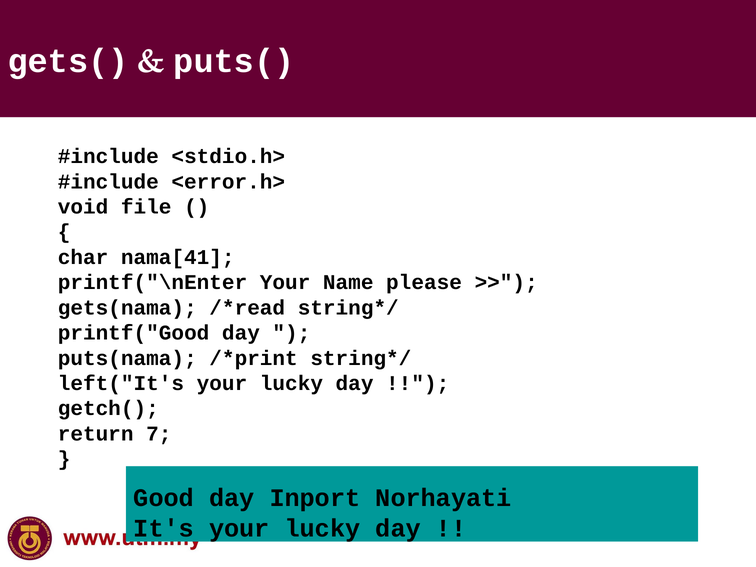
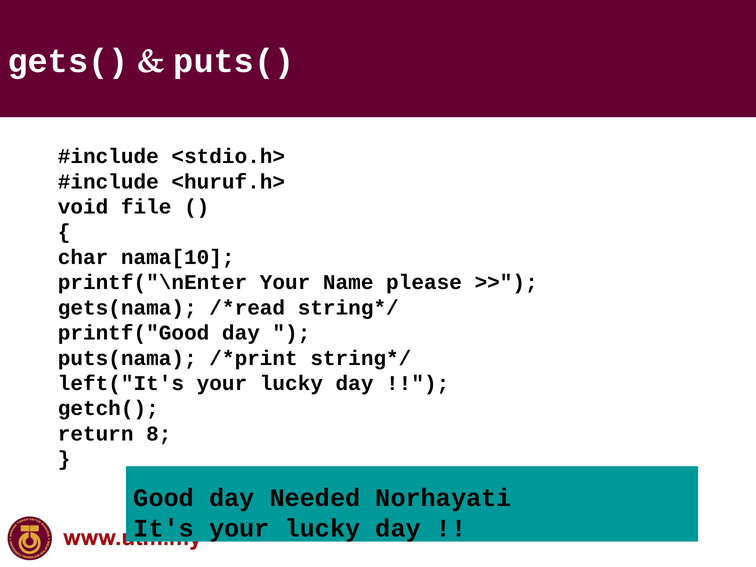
<error.h>: <error.h> -> <huruf.h>
nama[41: nama[41 -> nama[10
7: 7 -> 8
Inport: Inport -> Needed
